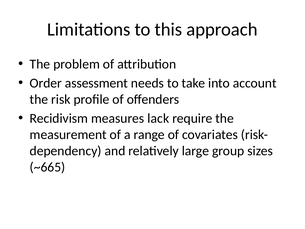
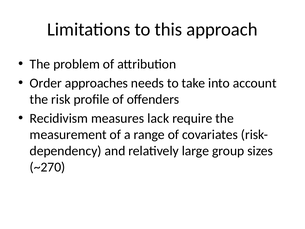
assessment: assessment -> approaches
~665: ~665 -> ~270
